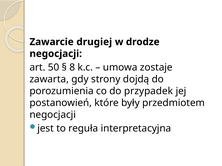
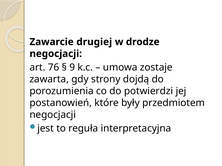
50: 50 -> 76
8: 8 -> 9
przypadek: przypadek -> potwierdzi
